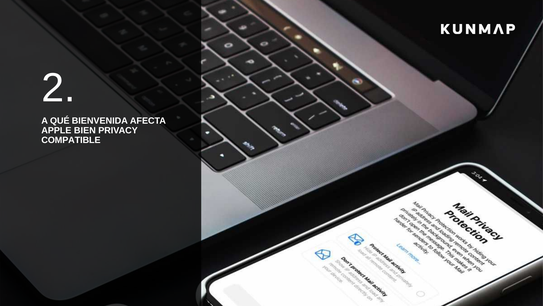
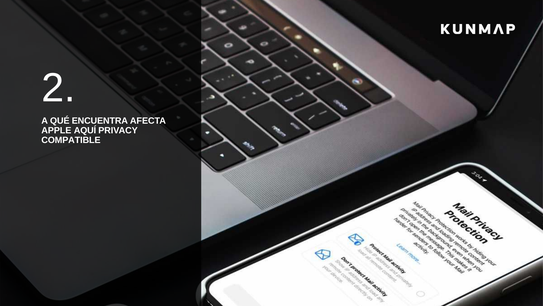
BIENVENIDA: BIENVENIDA -> ENCUENTRA
BIEN: BIEN -> AQUÍ
